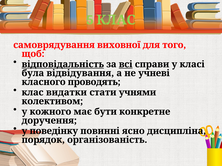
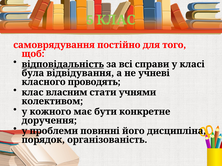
виховної: виховної -> постійно
всі underline: present -> none
видатки: видатки -> власним
поведінку: поведінку -> проблеми
ясно: ясно -> його
